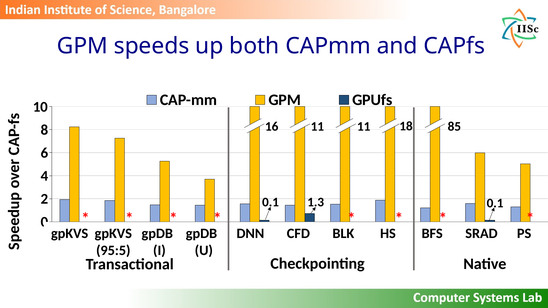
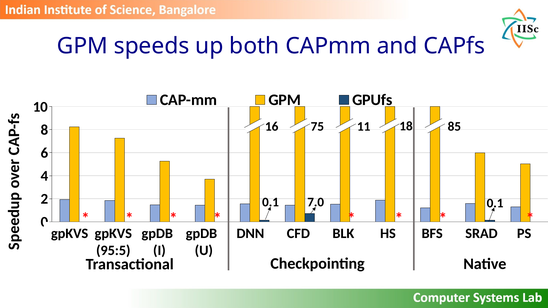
16 11: 11 -> 75
1.3: 1.3 -> 7.0
